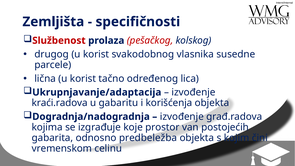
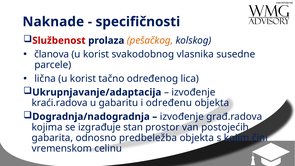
Zemljišta: Zemljišta -> Naknade
pešačkog colour: red -> orange
drugog: drugog -> članova
korišćenja: korišćenja -> određenu
koje: koje -> stan
